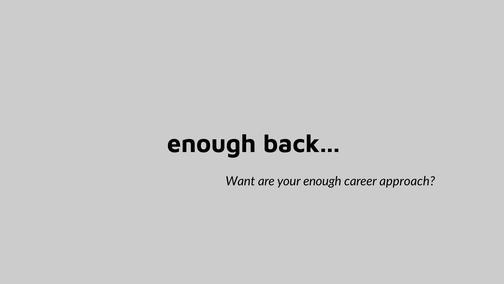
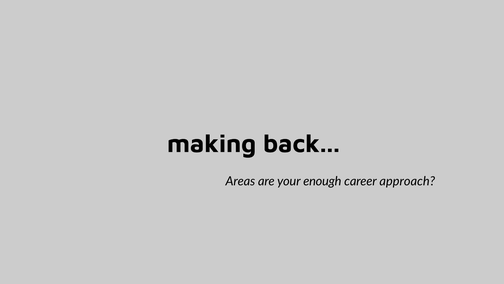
enough at (212, 143): enough -> making
Want: Want -> Areas
